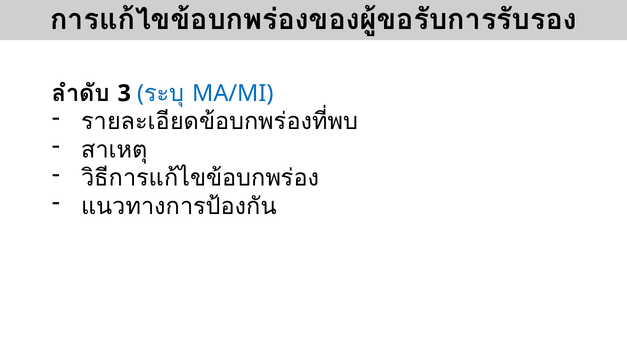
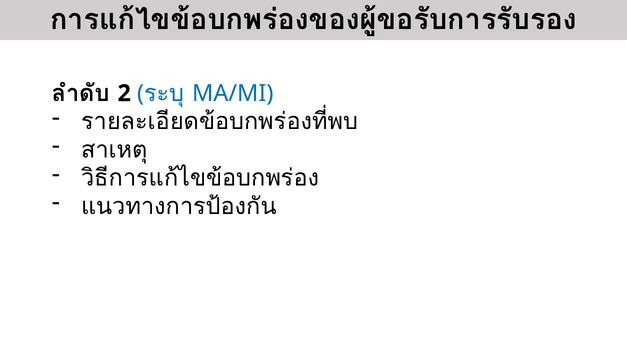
3: 3 -> 2
